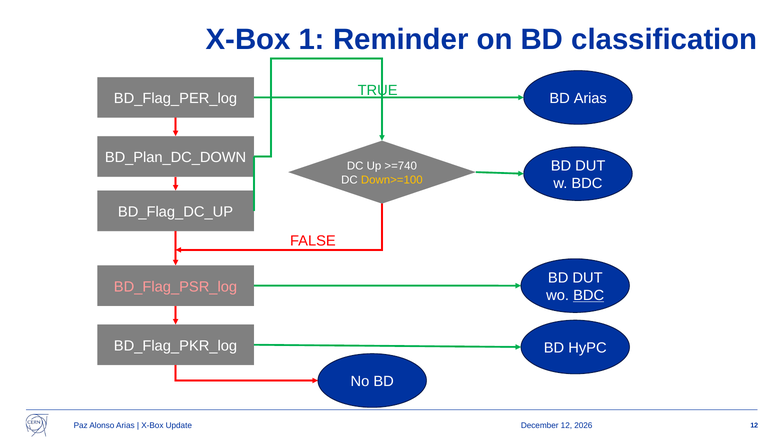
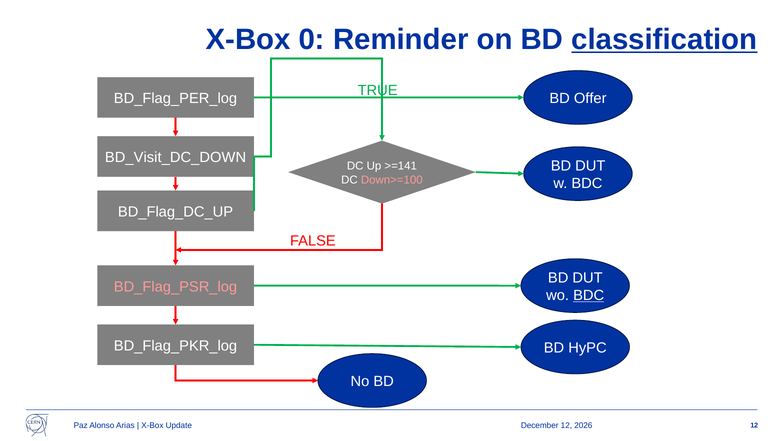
1: 1 -> 0
classification underline: none -> present
BD Arias: Arias -> Offer
BD_Plan_DC_DOWN: BD_Plan_DC_DOWN -> BD_Visit_DC_DOWN
>=740: >=740 -> >=141
Down>=100 colour: yellow -> pink
